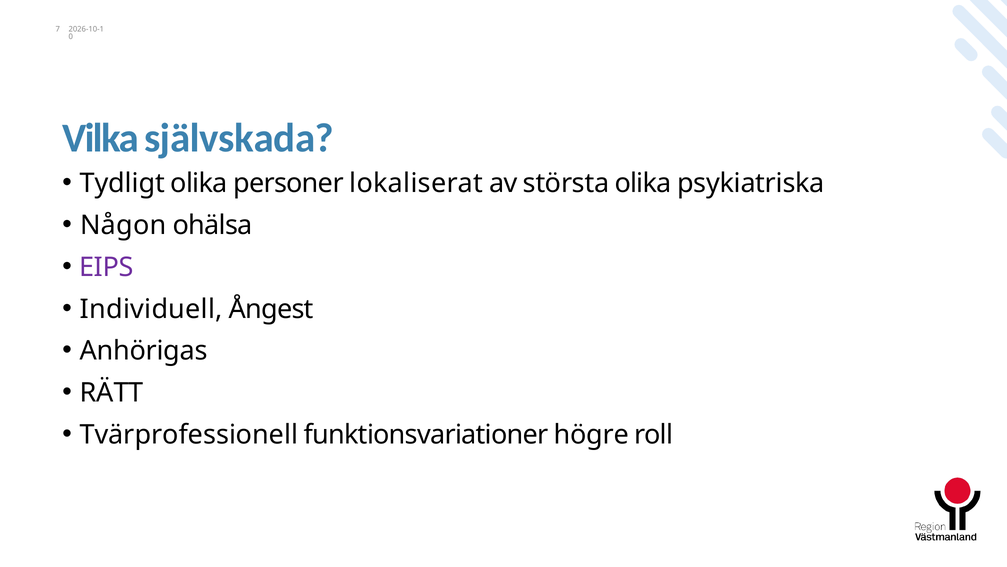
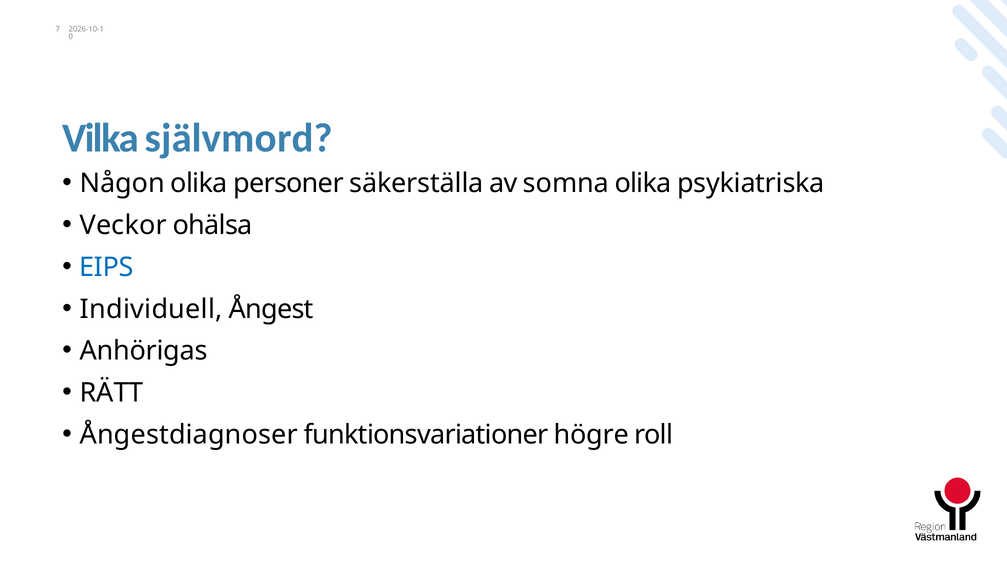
självskada: självskada -> självmord
Tydligt: Tydligt -> Någon
lokaliserat: lokaliserat -> säkerställa
största: största -> somna
Någon: Någon -> Veckor
EIPS colour: purple -> blue
Tvärprofessionell: Tvärprofessionell -> Ångestdiagnoser
